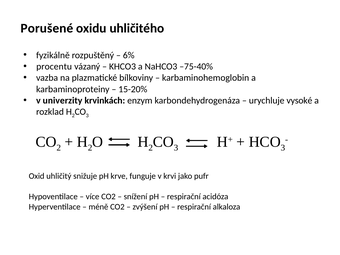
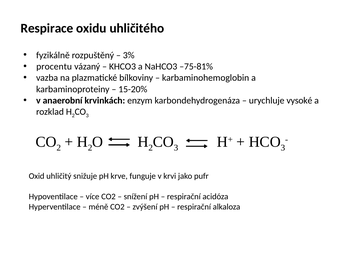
Porušené: Porušené -> Respirace
6%: 6% -> 3%
–75-40%: –75-40% -> –75-81%
univerzity: univerzity -> anaerobní
